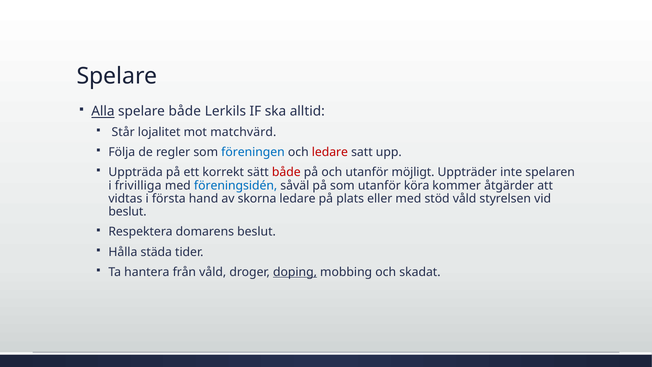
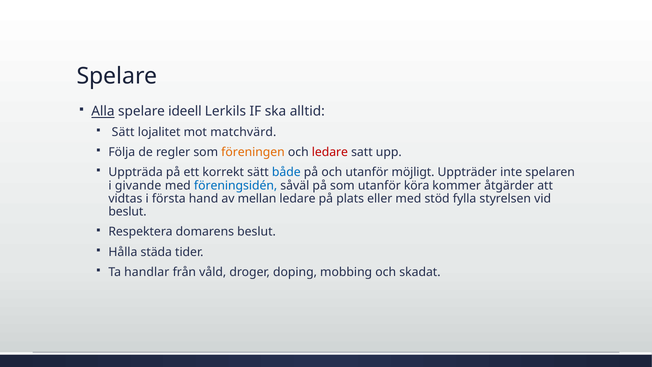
spelare både: både -> ideell
Står at (123, 132): Står -> Sätt
föreningen colour: blue -> orange
både at (286, 172) colour: red -> blue
frivilliga: frivilliga -> givande
skorna: skorna -> mellan
stöd våld: våld -> fylla
hantera: hantera -> handlar
doping underline: present -> none
